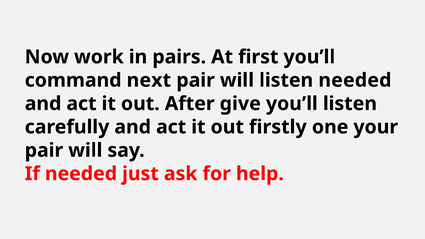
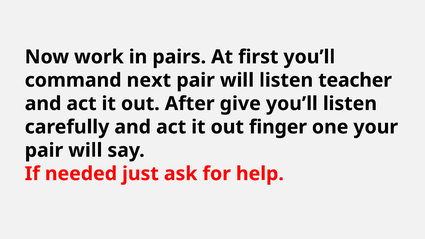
listen needed: needed -> teacher
firstly: firstly -> finger
